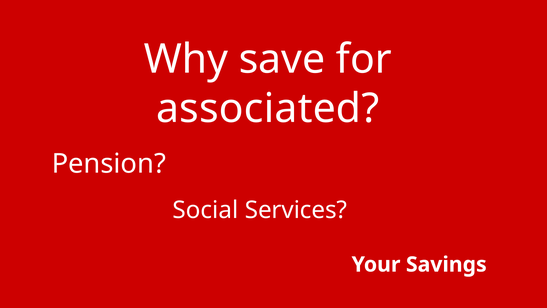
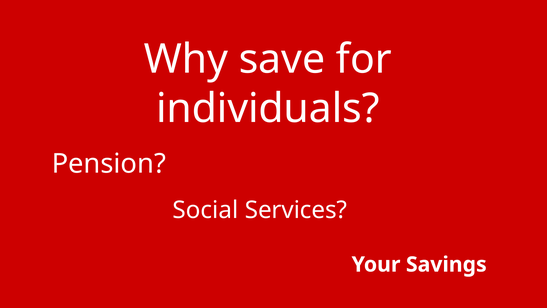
associated: associated -> individuals
